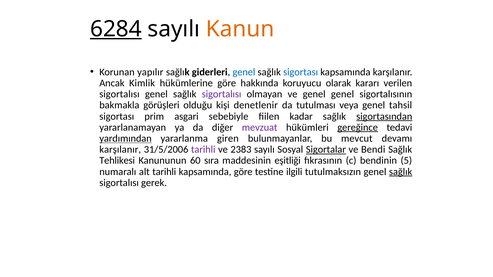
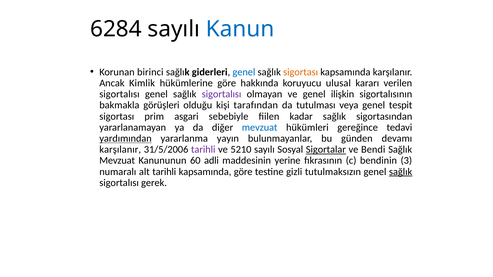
6284 underline: present -> none
Kanun colour: orange -> blue
yapılır: yapılır -> birinci
sigortası at (301, 72) colour: blue -> orange
olarak: olarak -> ulusal
genel genel: genel -> ilişkin
denetlenir: denetlenir -> tarafından
tahsil: tahsil -> tespit
sigortasından underline: present -> none
mevzuat at (260, 128) colour: purple -> blue
gereğince underline: present -> none
giren: giren -> yayın
mevcut: mevcut -> günden
2383: 2383 -> 5210
Tehlikesi at (117, 161): Tehlikesi -> Mevzuat
sıra: sıra -> adli
eşitliği: eşitliği -> yerine
5: 5 -> 3
ilgili: ilgili -> gizli
